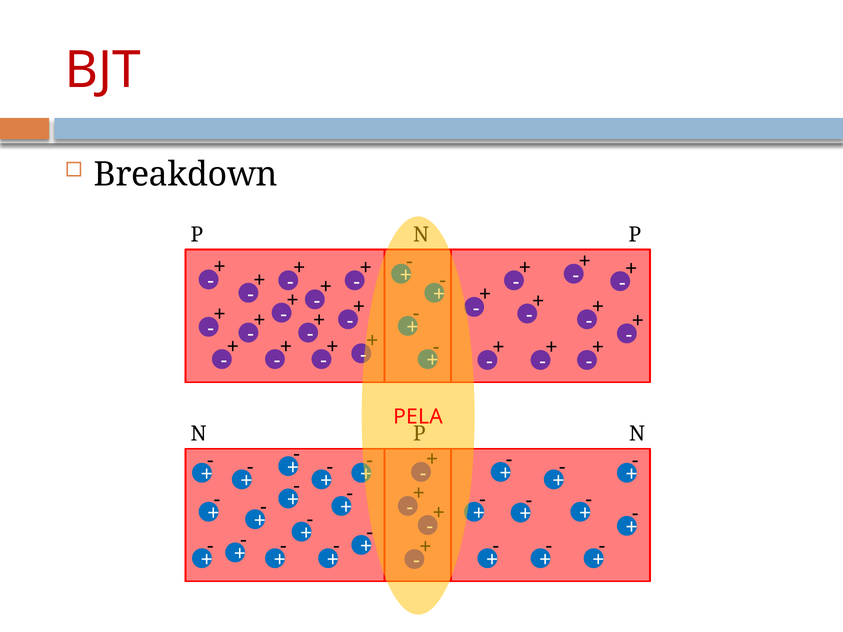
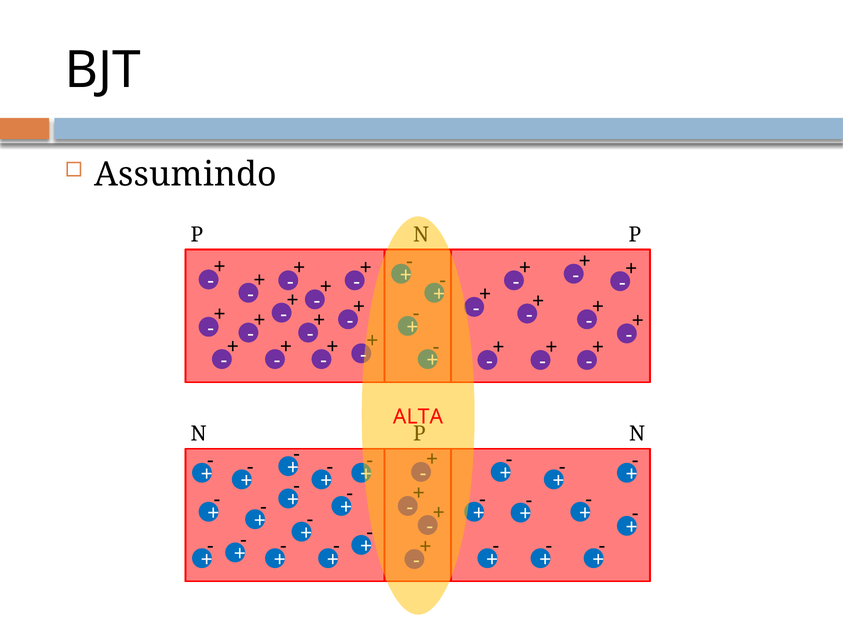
BJT colour: red -> black
Breakdown: Breakdown -> Assumindo
PELA: PELA -> ALTA
